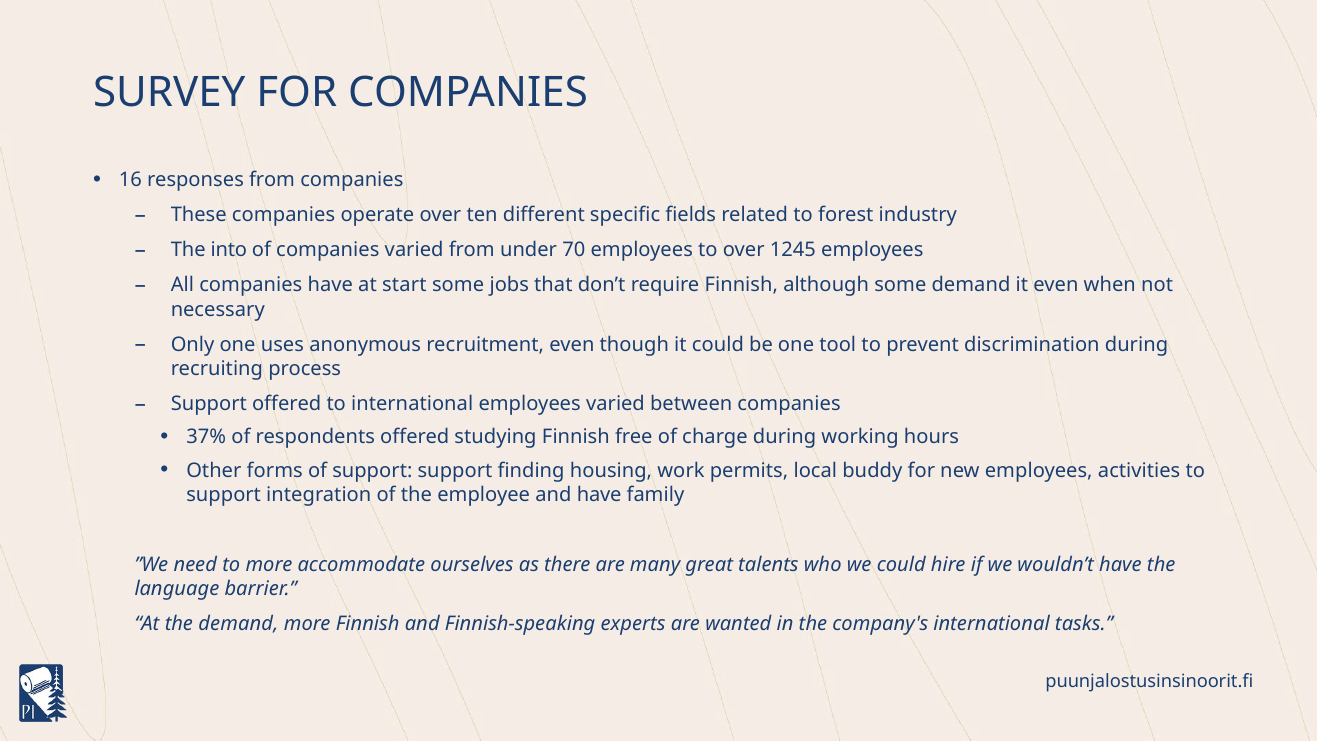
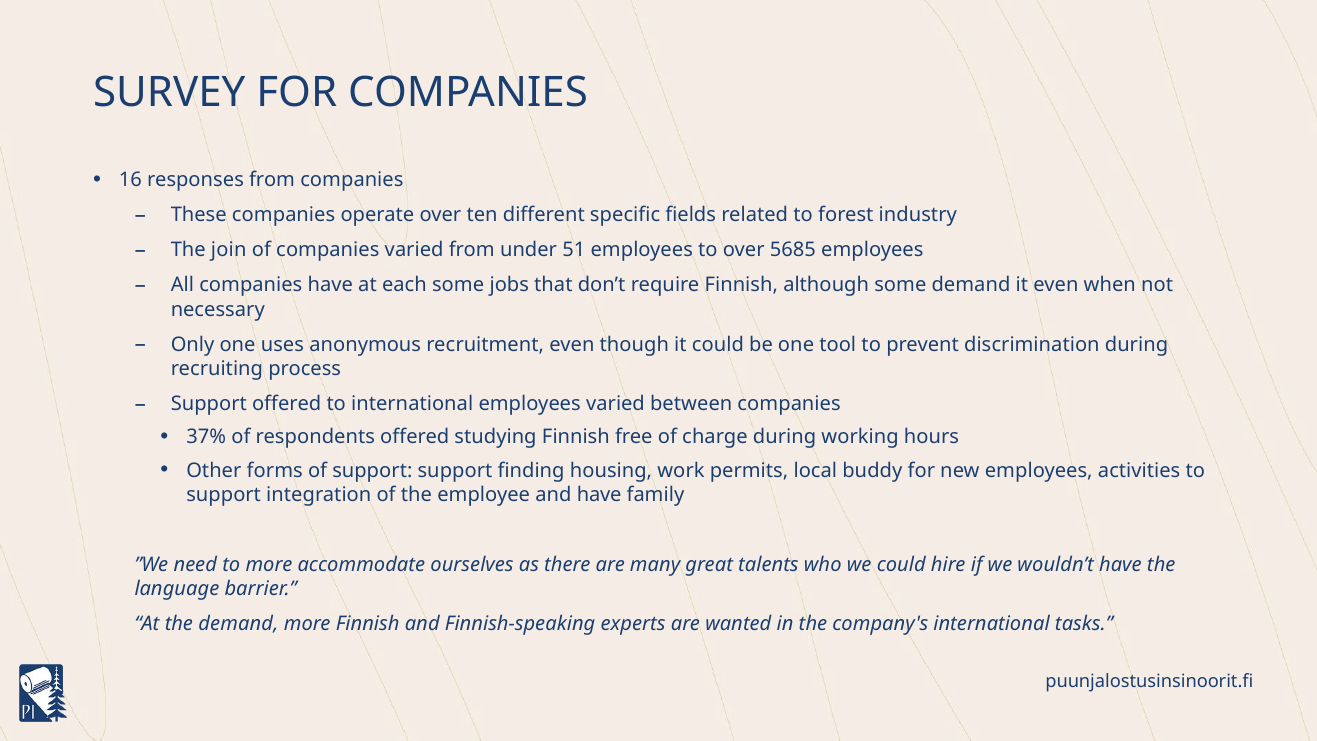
into: into -> join
70: 70 -> 51
1245: 1245 -> 5685
start: start -> each
